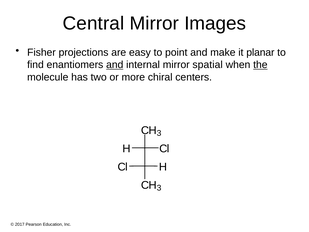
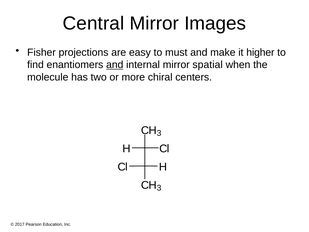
point: point -> must
planar: planar -> higher
the underline: present -> none
